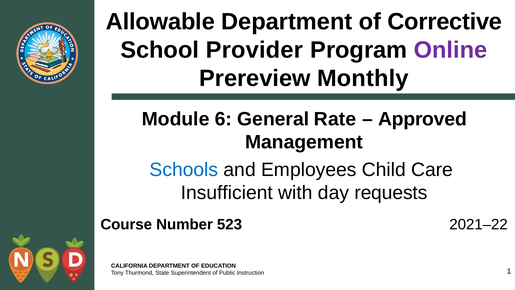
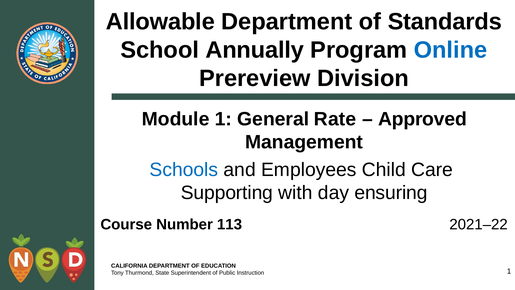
Corrective: Corrective -> Standards
Provider: Provider -> Annually
Online colour: purple -> blue
Monthly: Monthly -> Division
Module 6: 6 -> 1
Insufficient: Insufficient -> Supporting
requests: requests -> ensuring
523: 523 -> 113
